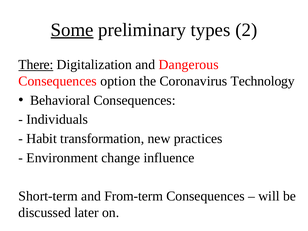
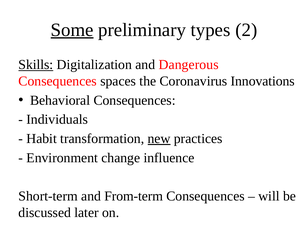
There: There -> Skills
option: option -> spaces
Technology: Technology -> Innovations
new underline: none -> present
